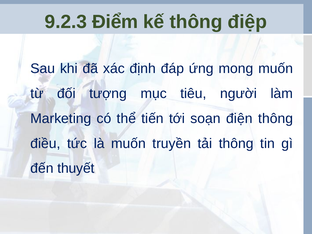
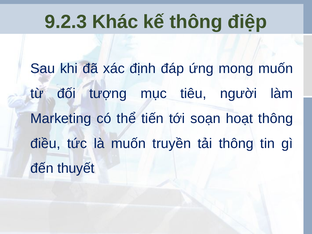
Điểm: Điểm -> Khác
điện: điện -> hoạt
